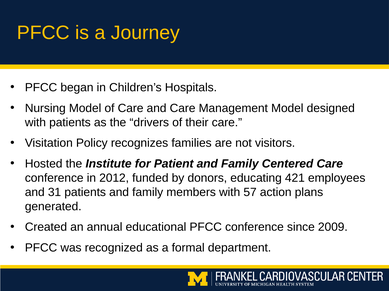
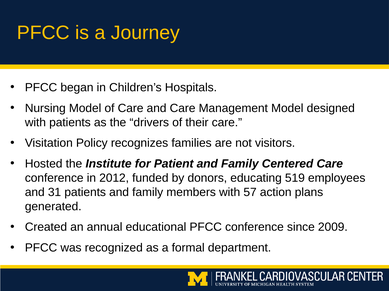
421: 421 -> 519
